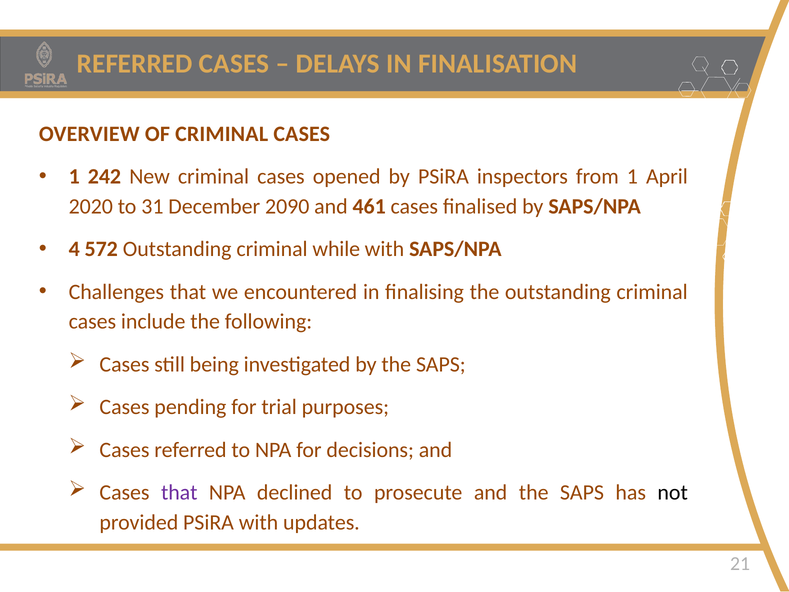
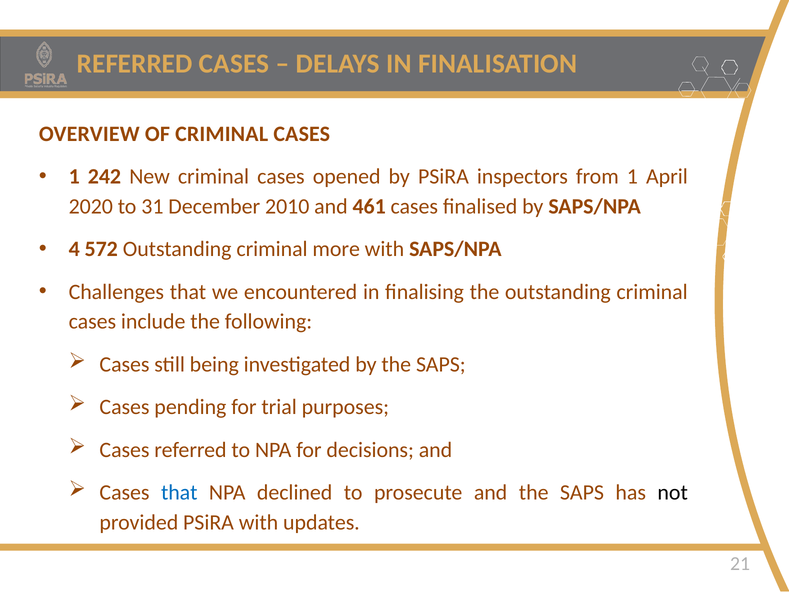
2090: 2090 -> 2010
while: while -> more
that at (179, 492) colour: purple -> blue
